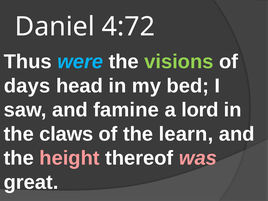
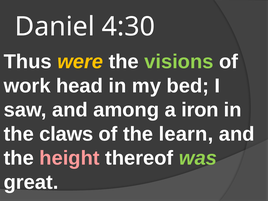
4:72: 4:72 -> 4:30
were colour: light blue -> yellow
days: days -> work
famine: famine -> among
lord: lord -> iron
was colour: pink -> light green
